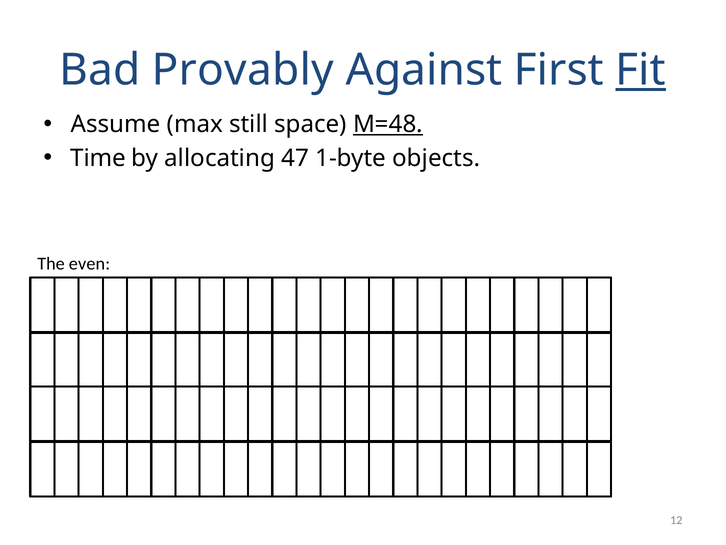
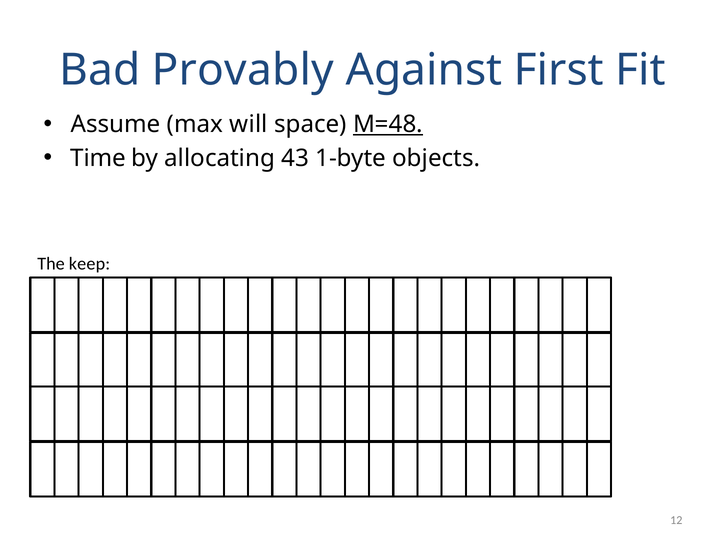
Fit underline: present -> none
still: still -> will
47: 47 -> 43
even: even -> keep
